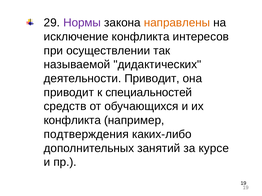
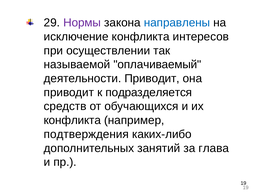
направлены colour: orange -> blue
дидактических: дидактических -> оплачиваемый
специальностей: специальностей -> подразделяется
курсе: курсе -> глава
